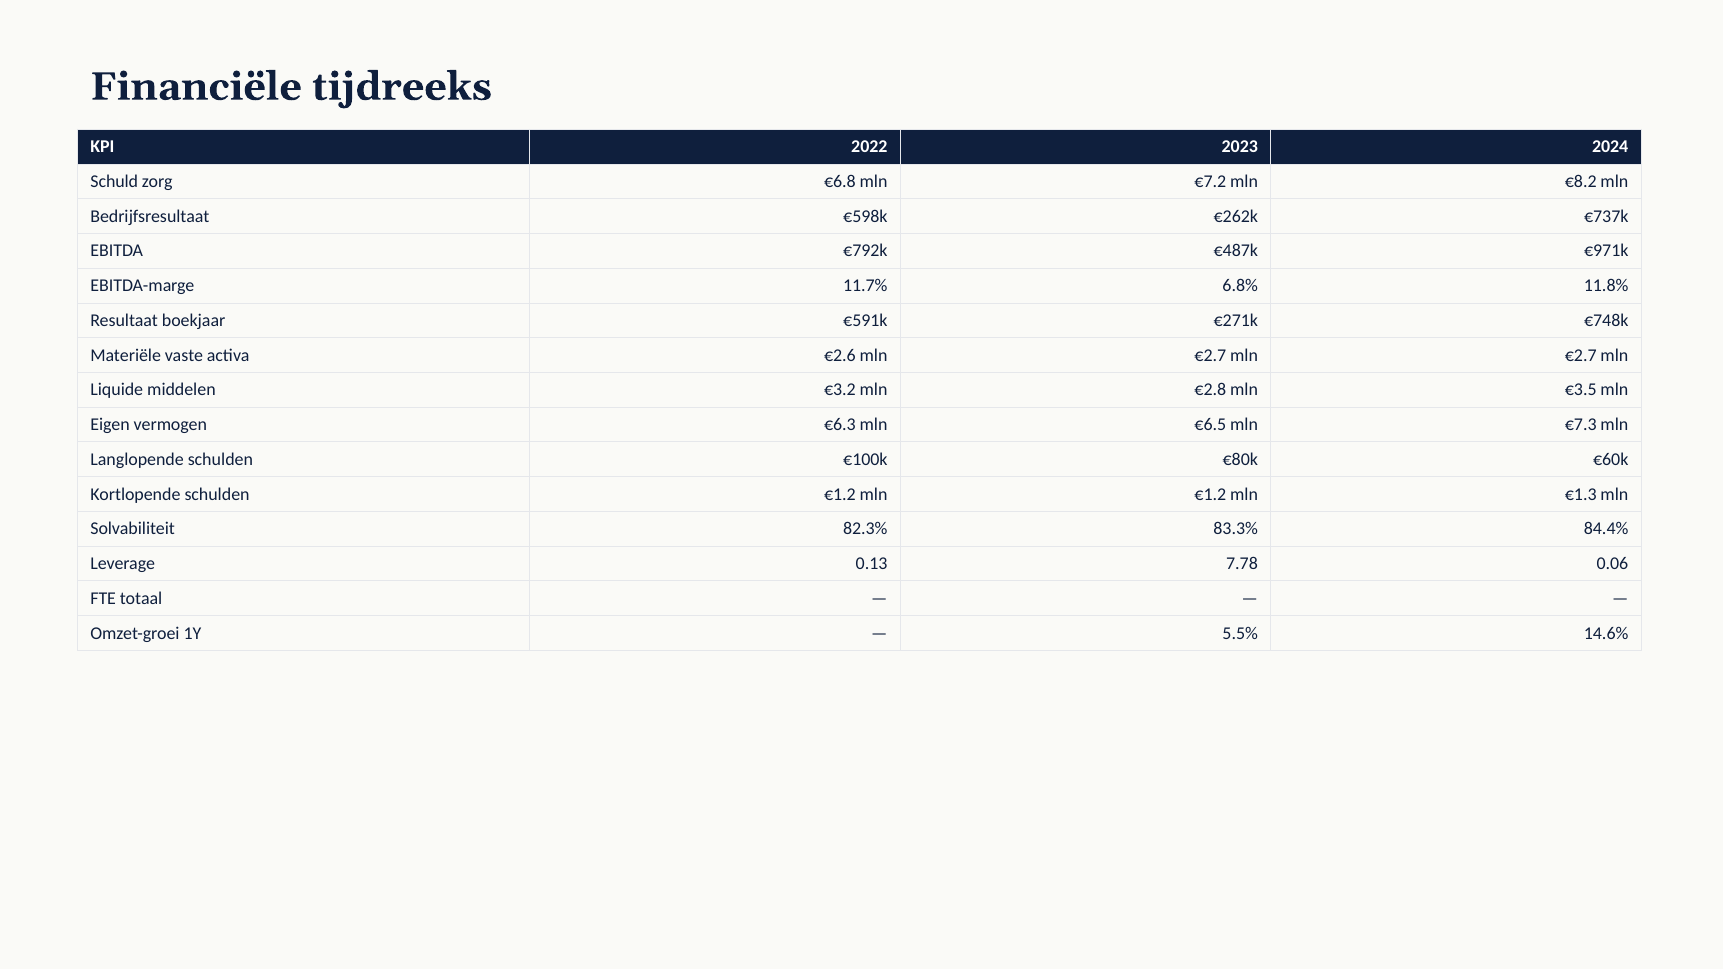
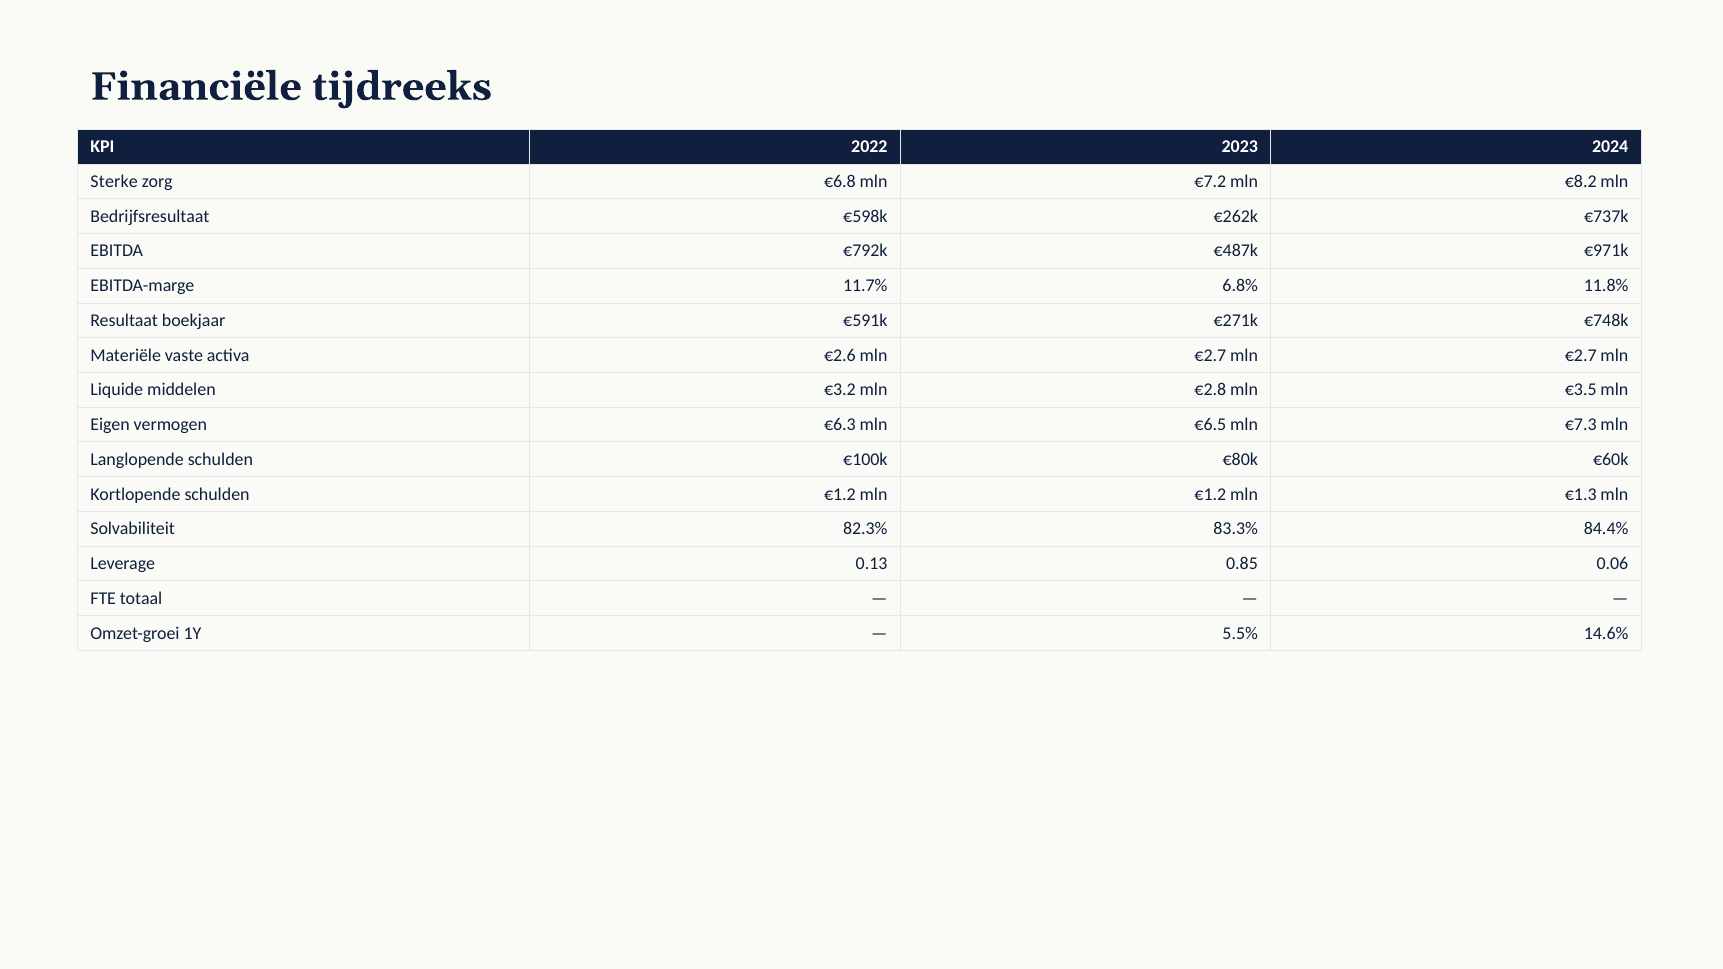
Schuld: Schuld -> Sterke
7.78: 7.78 -> 0.85
